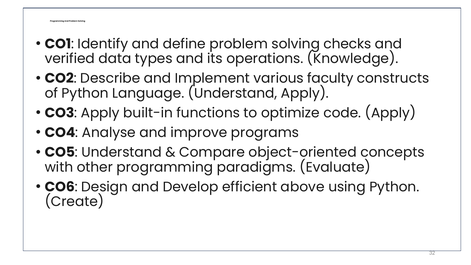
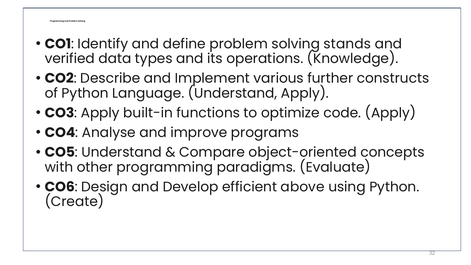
checks: checks -> stands
faculty: faculty -> further
